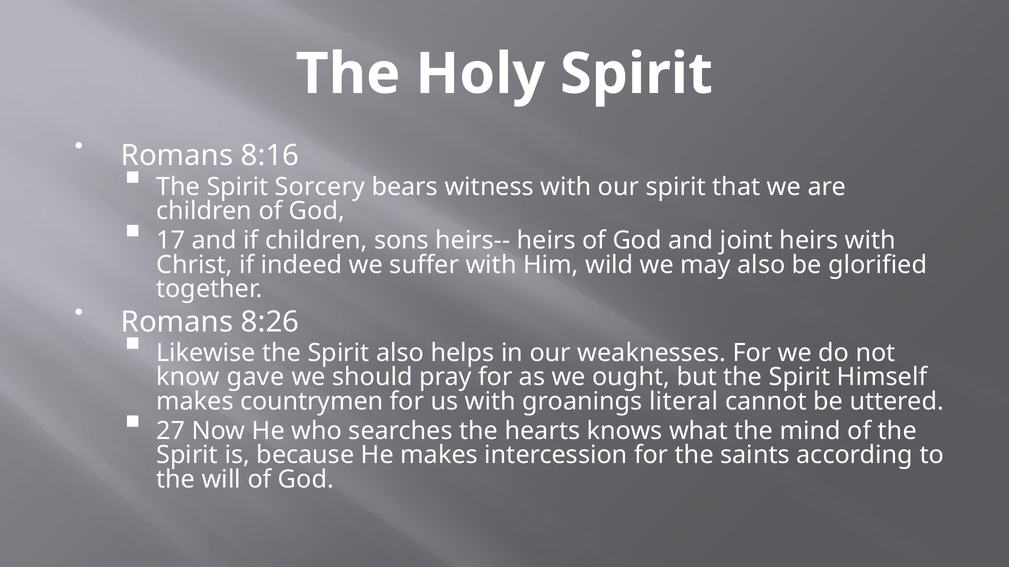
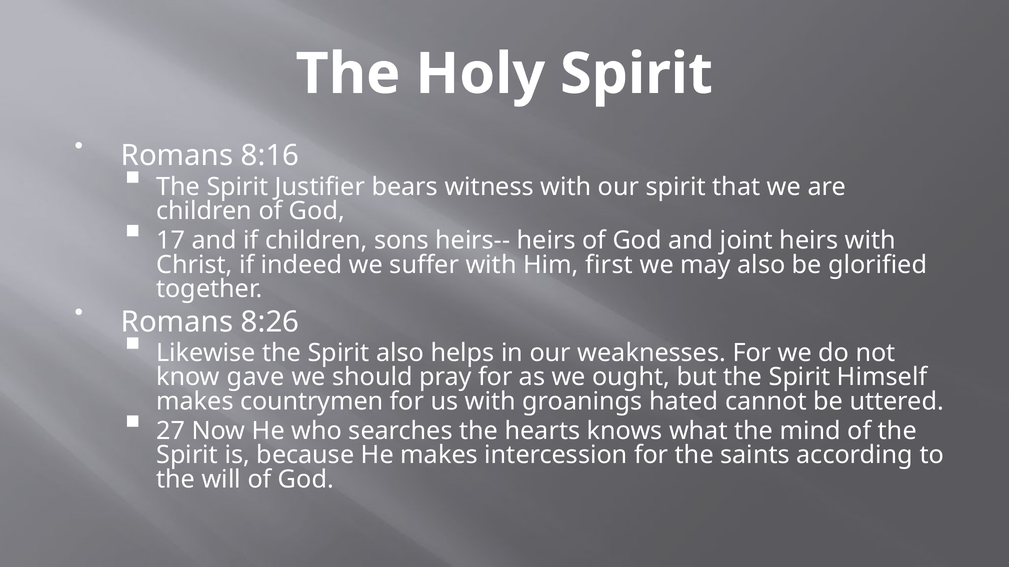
Sorcery: Sorcery -> Justifier
wild: wild -> first
literal: literal -> hated
